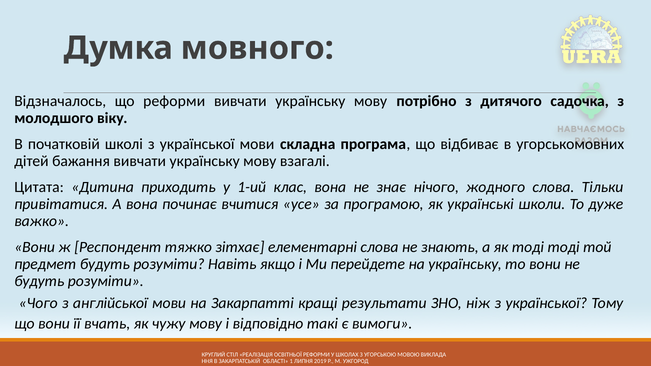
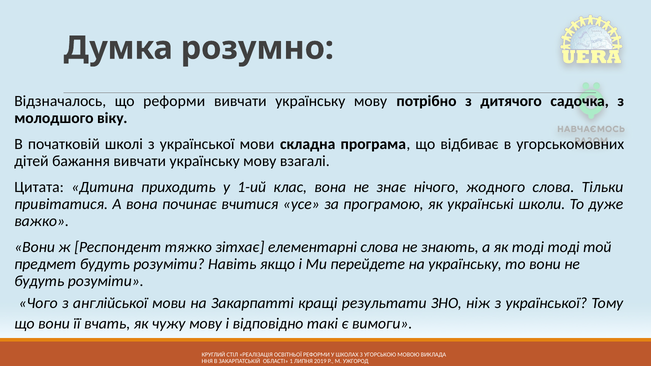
мовного: мовного -> розумно
